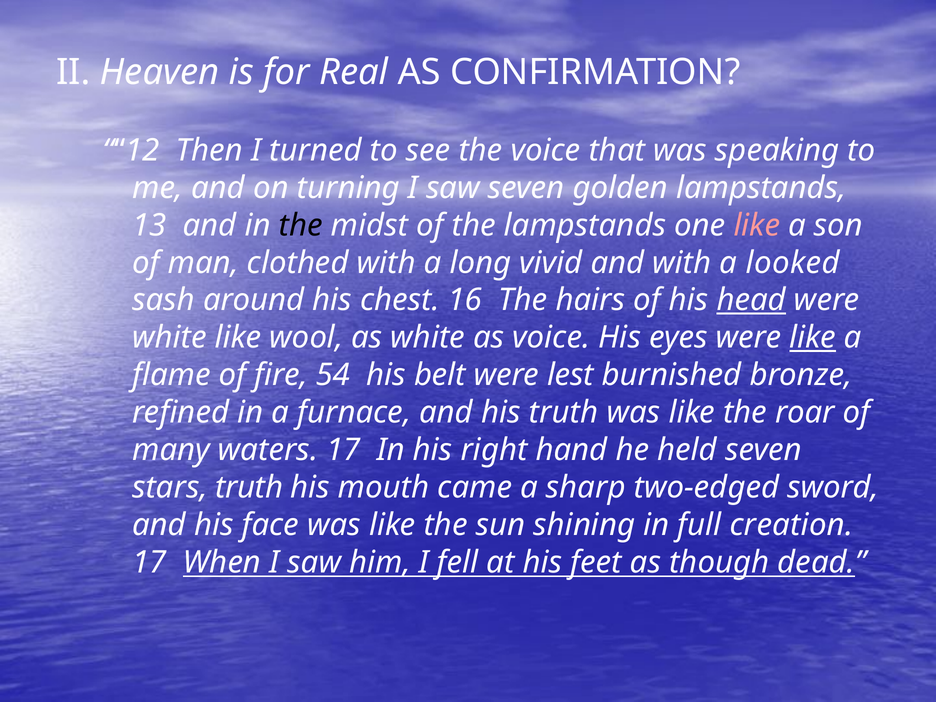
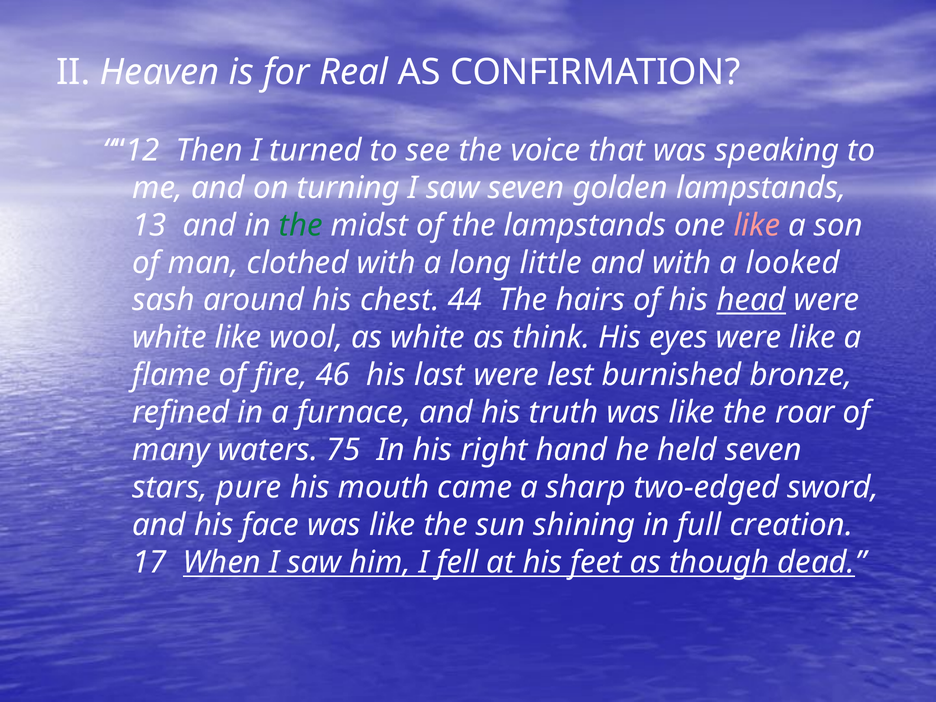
the at (301, 225) colour: black -> green
vivid: vivid -> little
16: 16 -> 44
as voice: voice -> think
like at (813, 338) underline: present -> none
54: 54 -> 46
belt: belt -> last
waters 17: 17 -> 75
stars truth: truth -> pure
